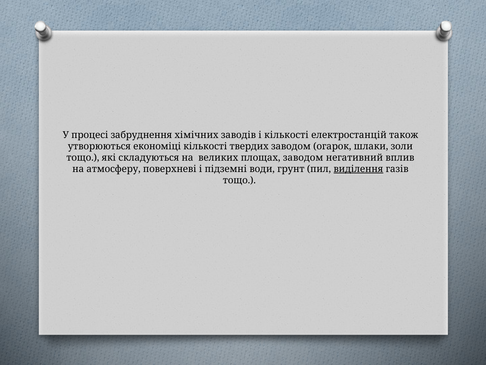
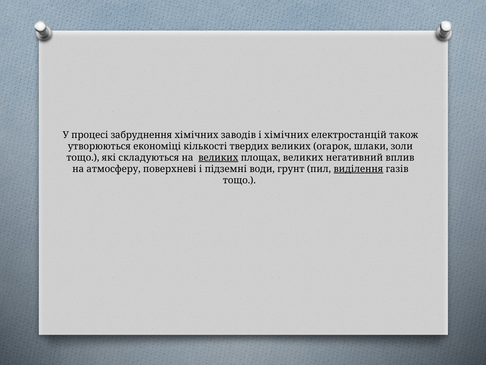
і кількості: кількості -> хімічних
твердих заводом: заводом -> великих
великих at (218, 157) underline: none -> present
площах заводом: заводом -> великих
